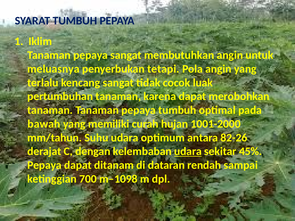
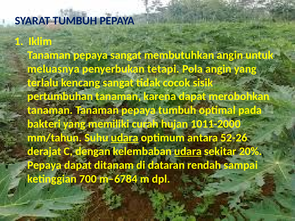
luak: luak -> sisik
bawah: bawah -> bakteri
1001-2000: 1001-2000 -> 1011-2000
udara at (125, 138) underline: none -> present
82-26: 82-26 -> 52-26
45%: 45% -> 20%
m–1098: m–1098 -> m–6784
